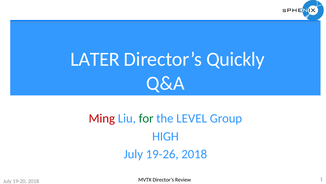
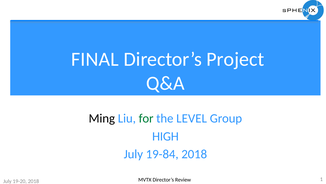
LATER: LATER -> FINAL
Quickly: Quickly -> Project
Ming colour: red -> black
19-26: 19-26 -> 19-84
